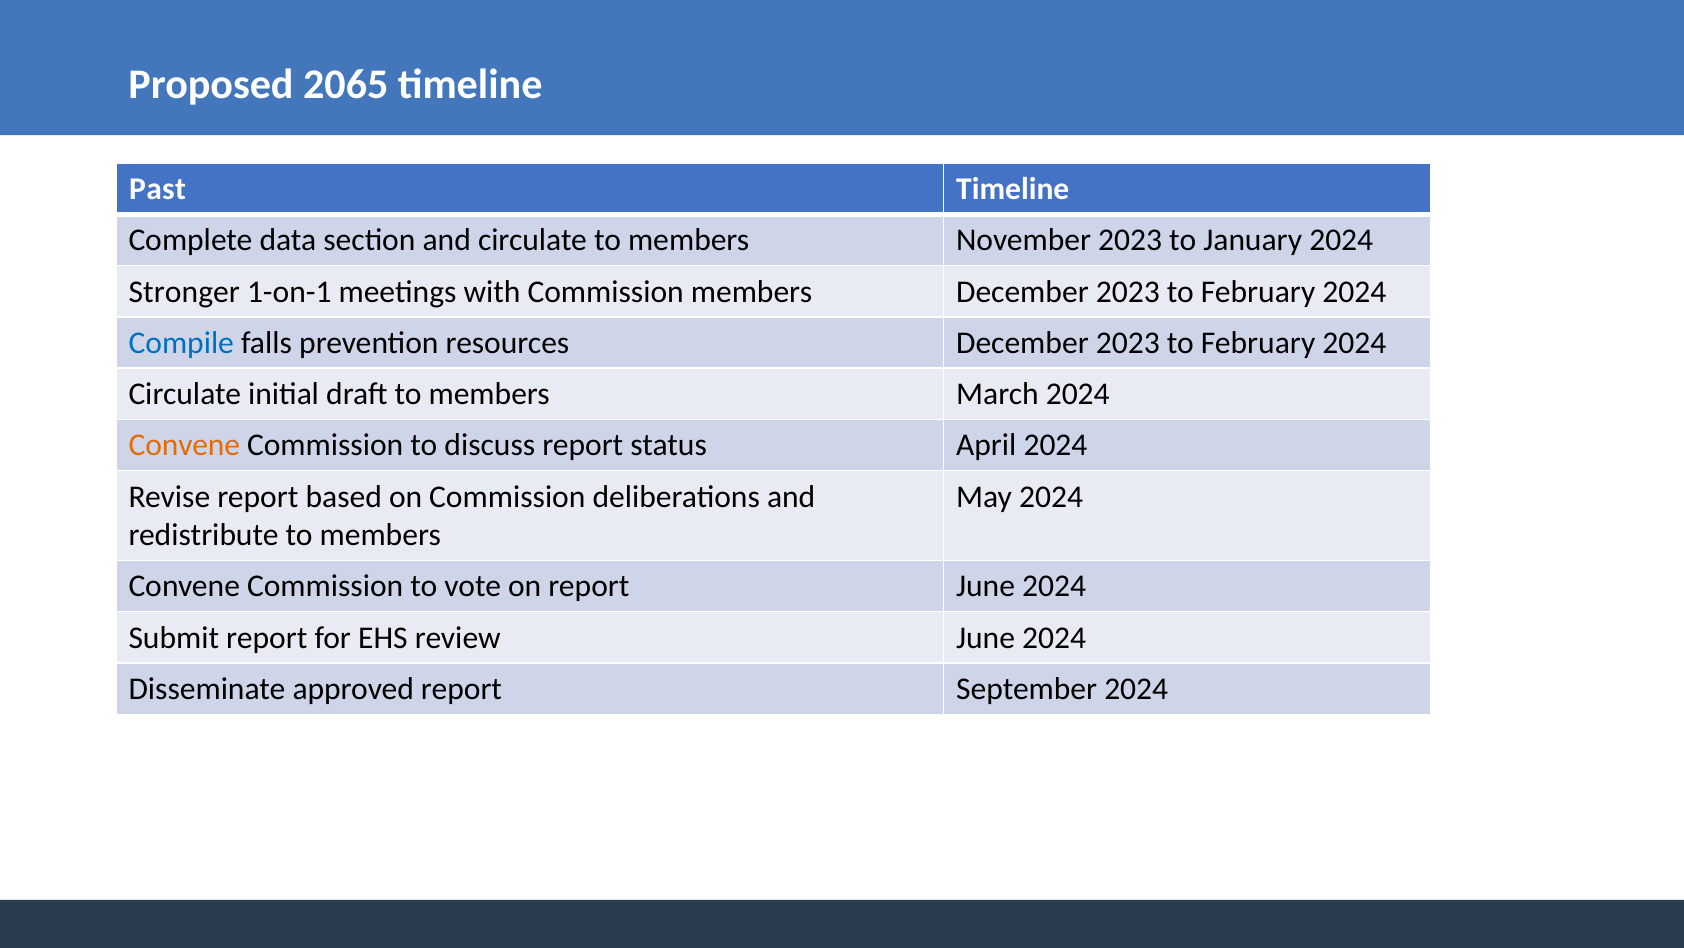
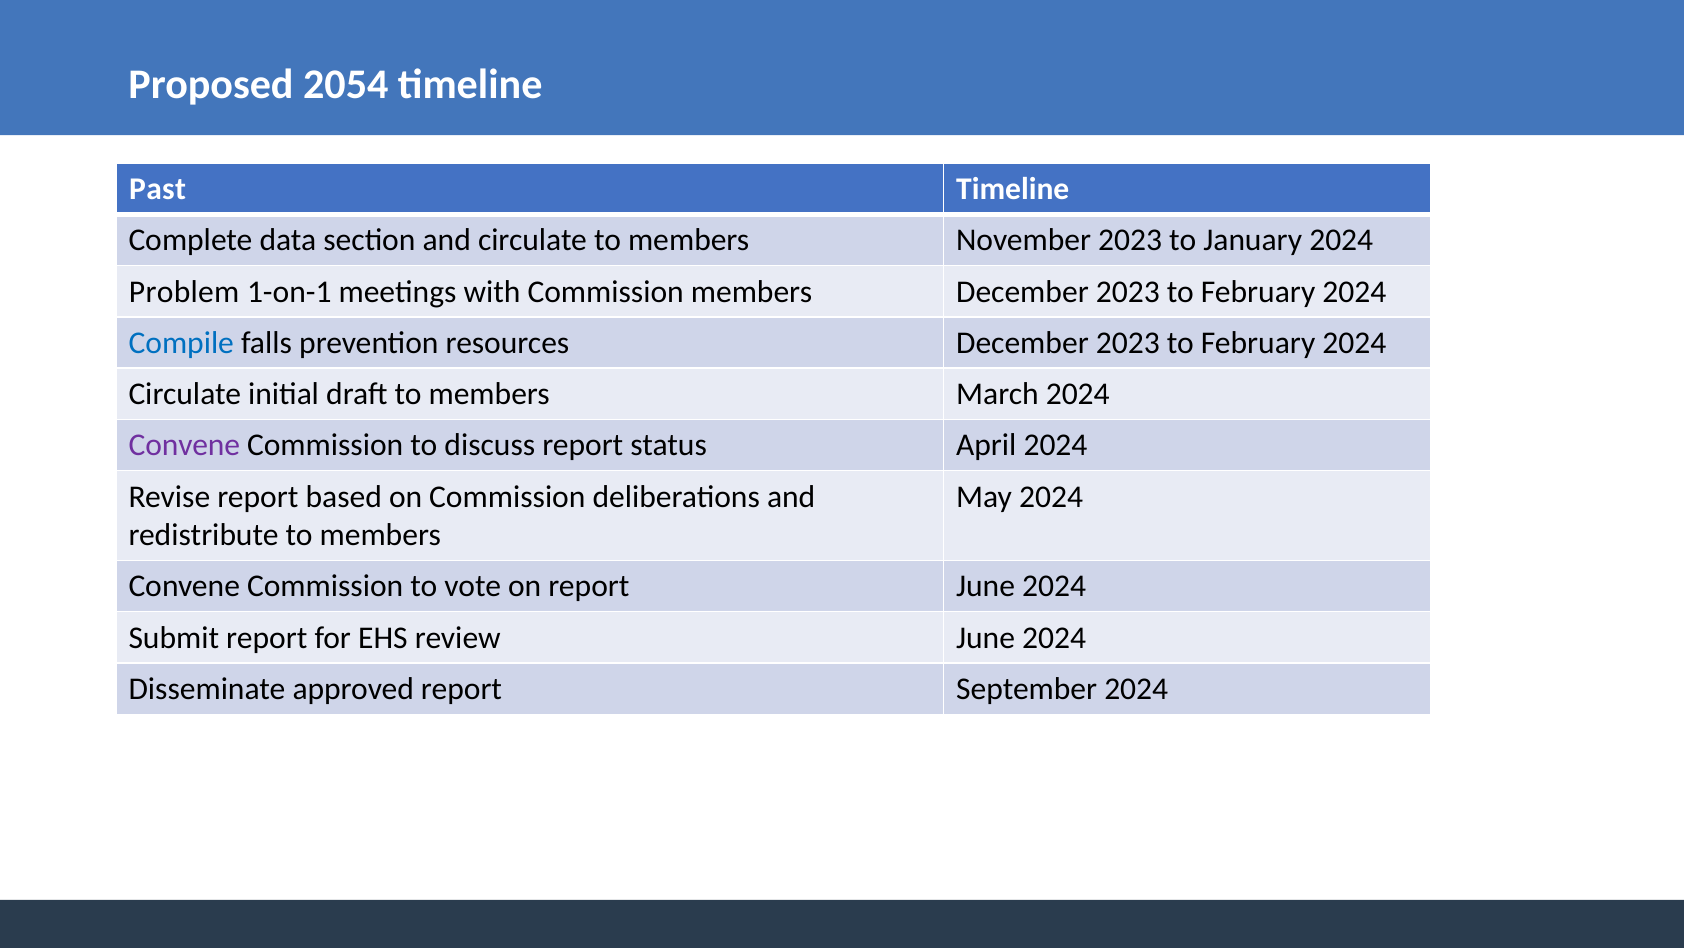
2065: 2065 -> 2054
Stronger: Stronger -> Problem
Convene at (184, 445) colour: orange -> purple
